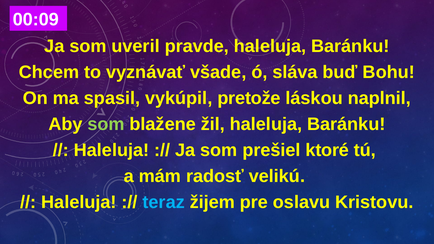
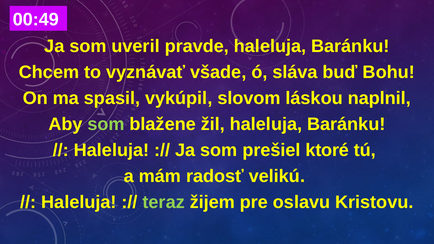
00:09: 00:09 -> 00:49
pretože: pretože -> slovom
teraz colour: light blue -> light green
